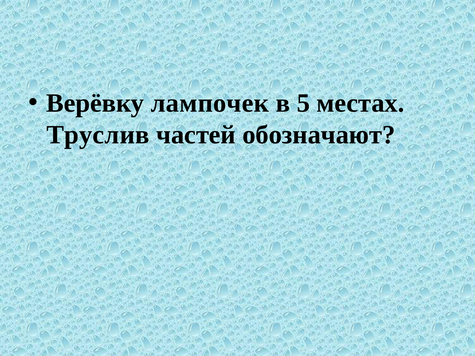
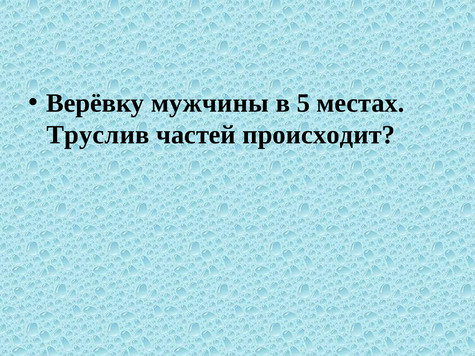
лампочек: лампочек -> мужчины
обозначают: обозначают -> происходит
